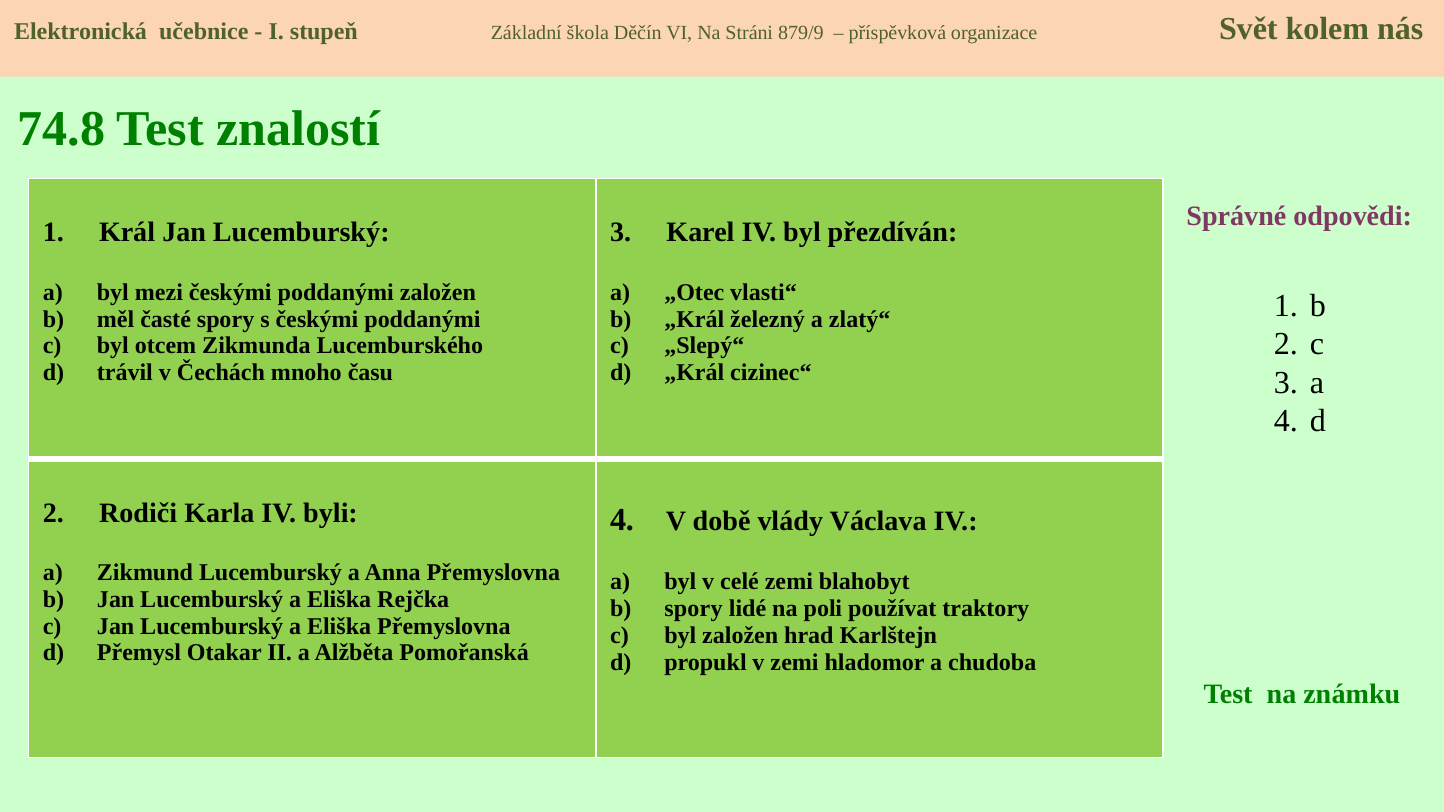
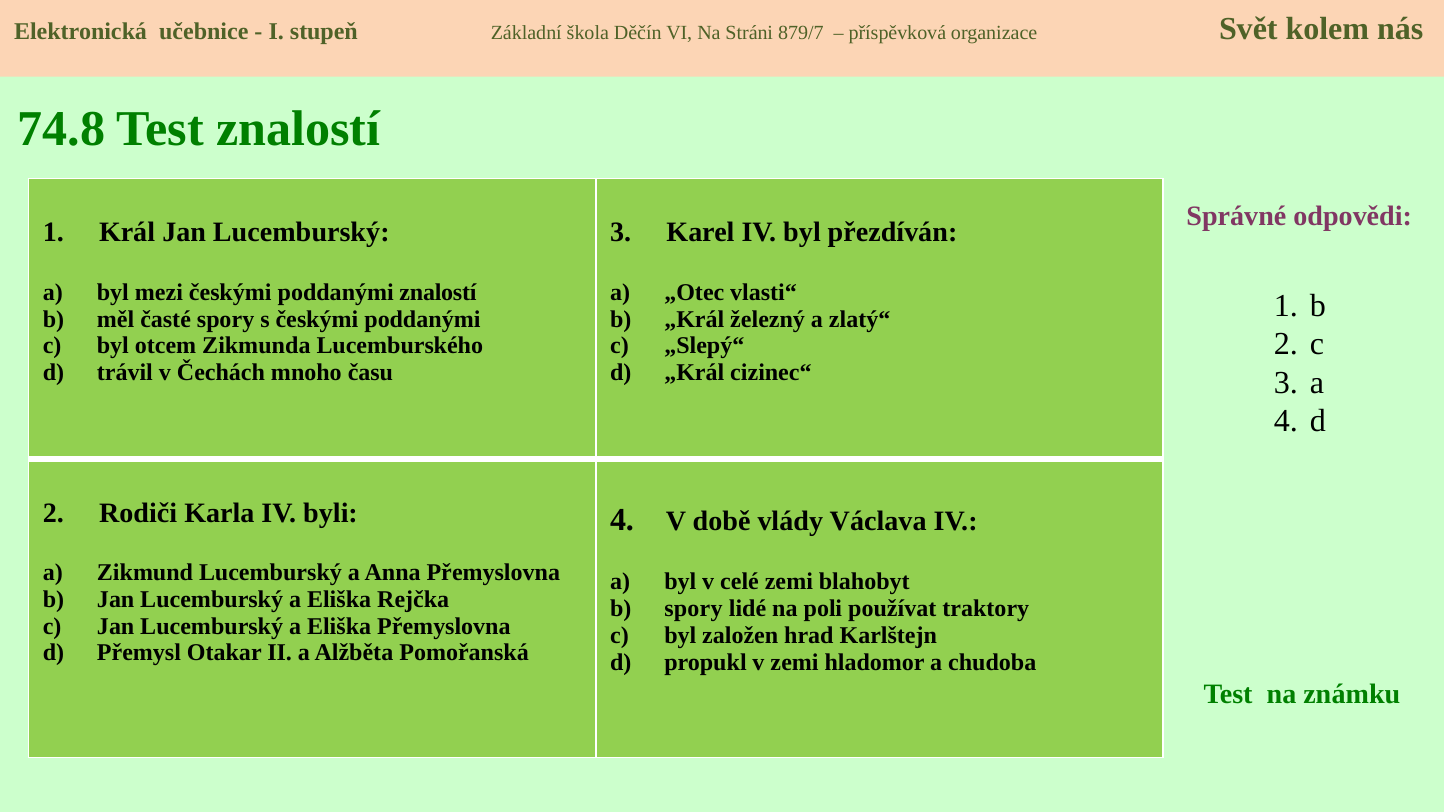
879/9: 879/9 -> 879/7
poddanými založen: založen -> znalostí
